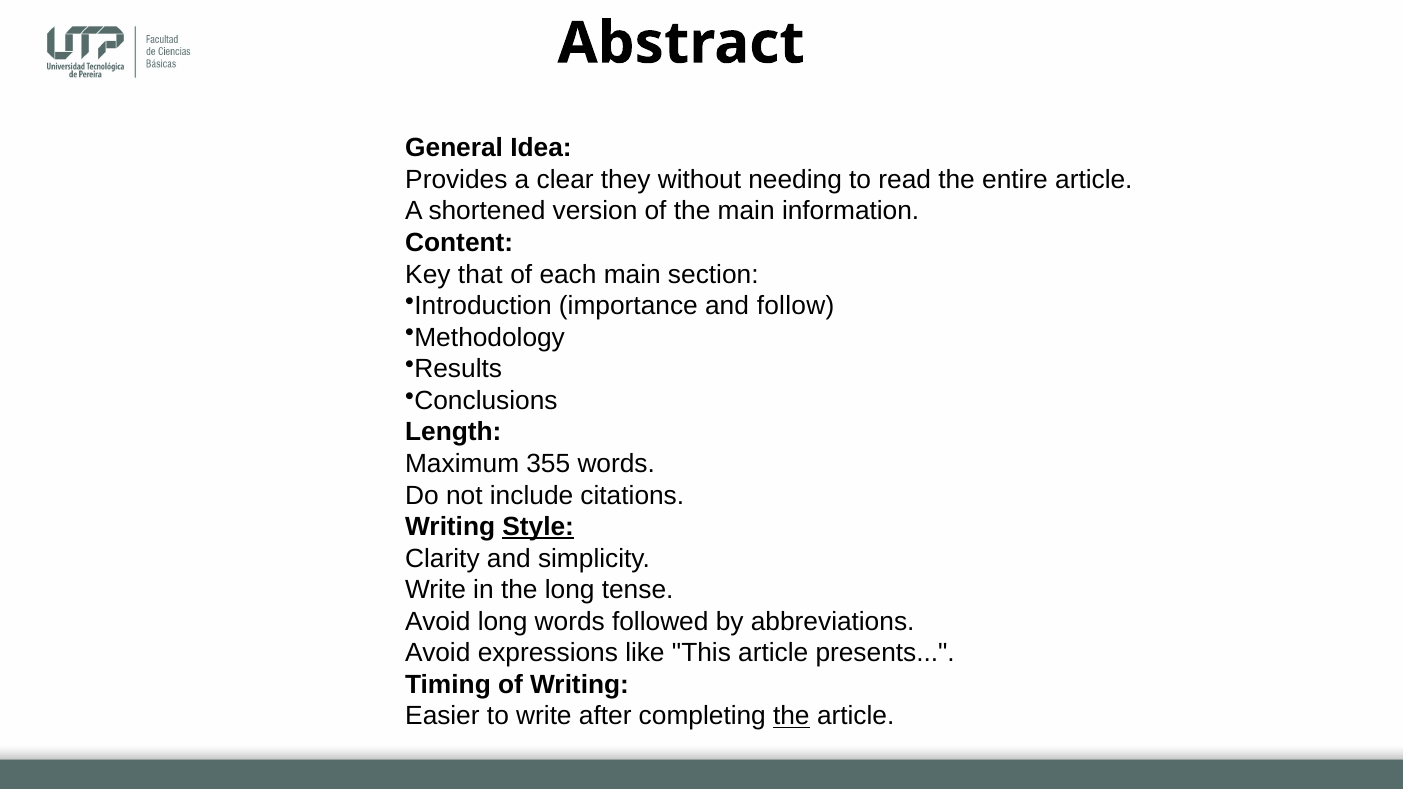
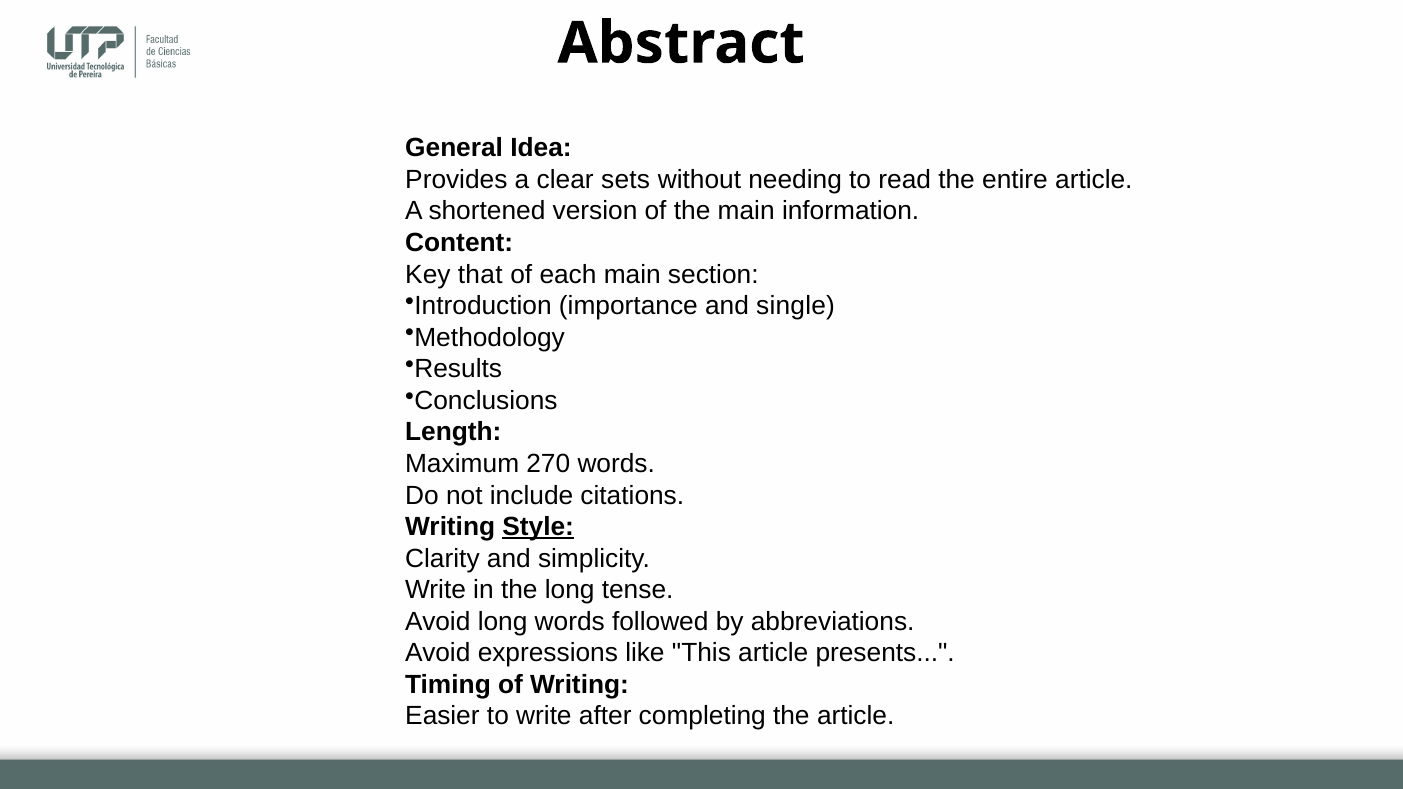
they: they -> sets
follow: follow -> single
355: 355 -> 270
the at (791, 716) underline: present -> none
